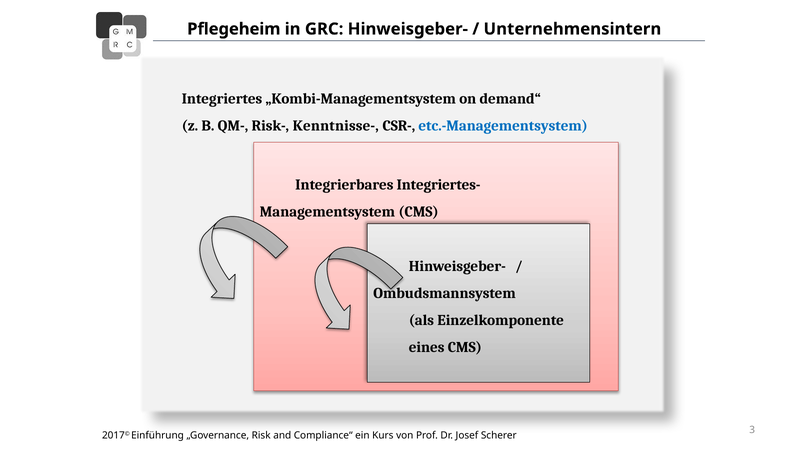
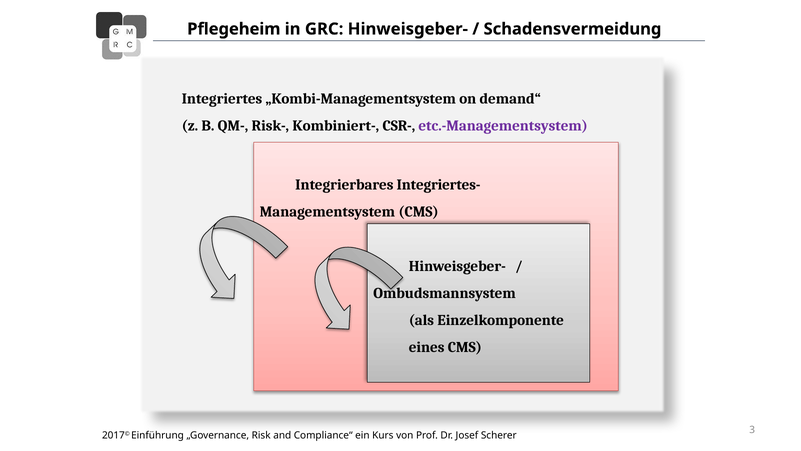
Unternehmensintern: Unternehmensintern -> Schadensvermeidung
Kenntnisse-: Kenntnisse- -> Kombiniert-
etc.-Managementsystem colour: blue -> purple
